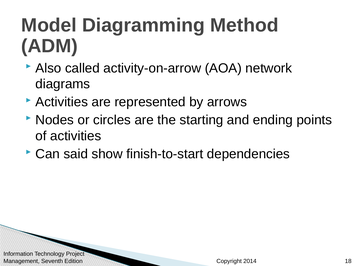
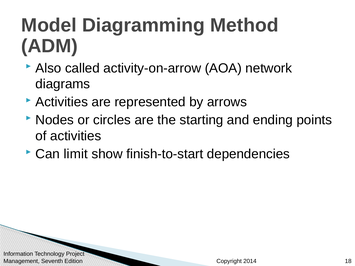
said: said -> limit
